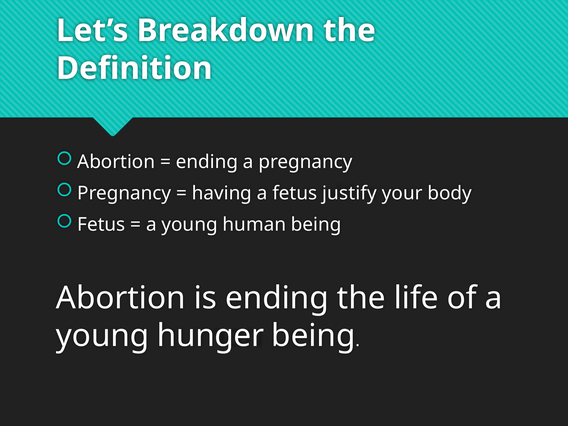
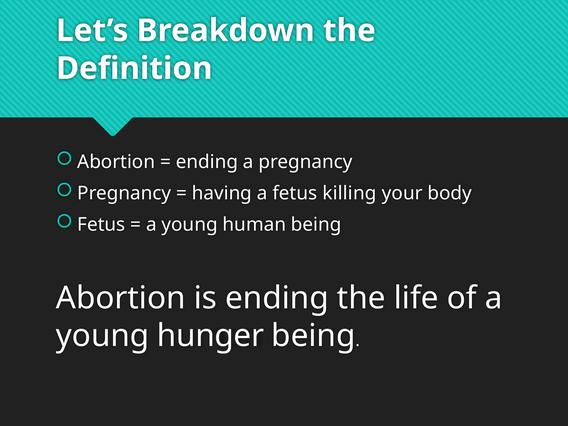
justify: justify -> killing
